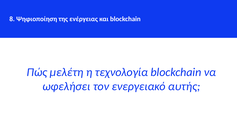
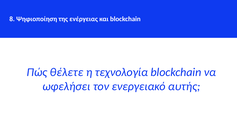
μελέτη: μελέτη -> θέλετε
